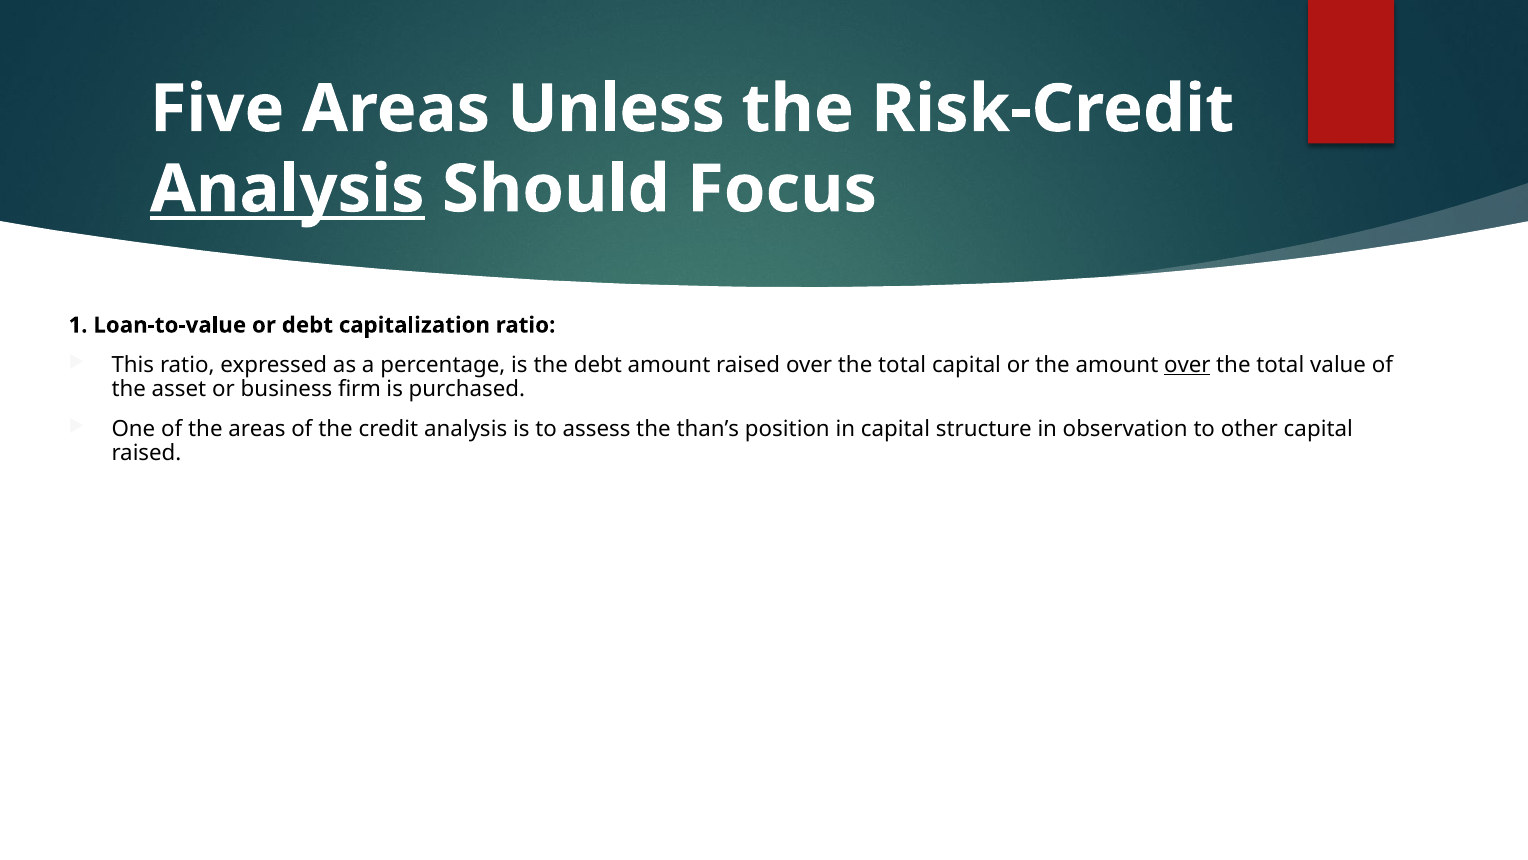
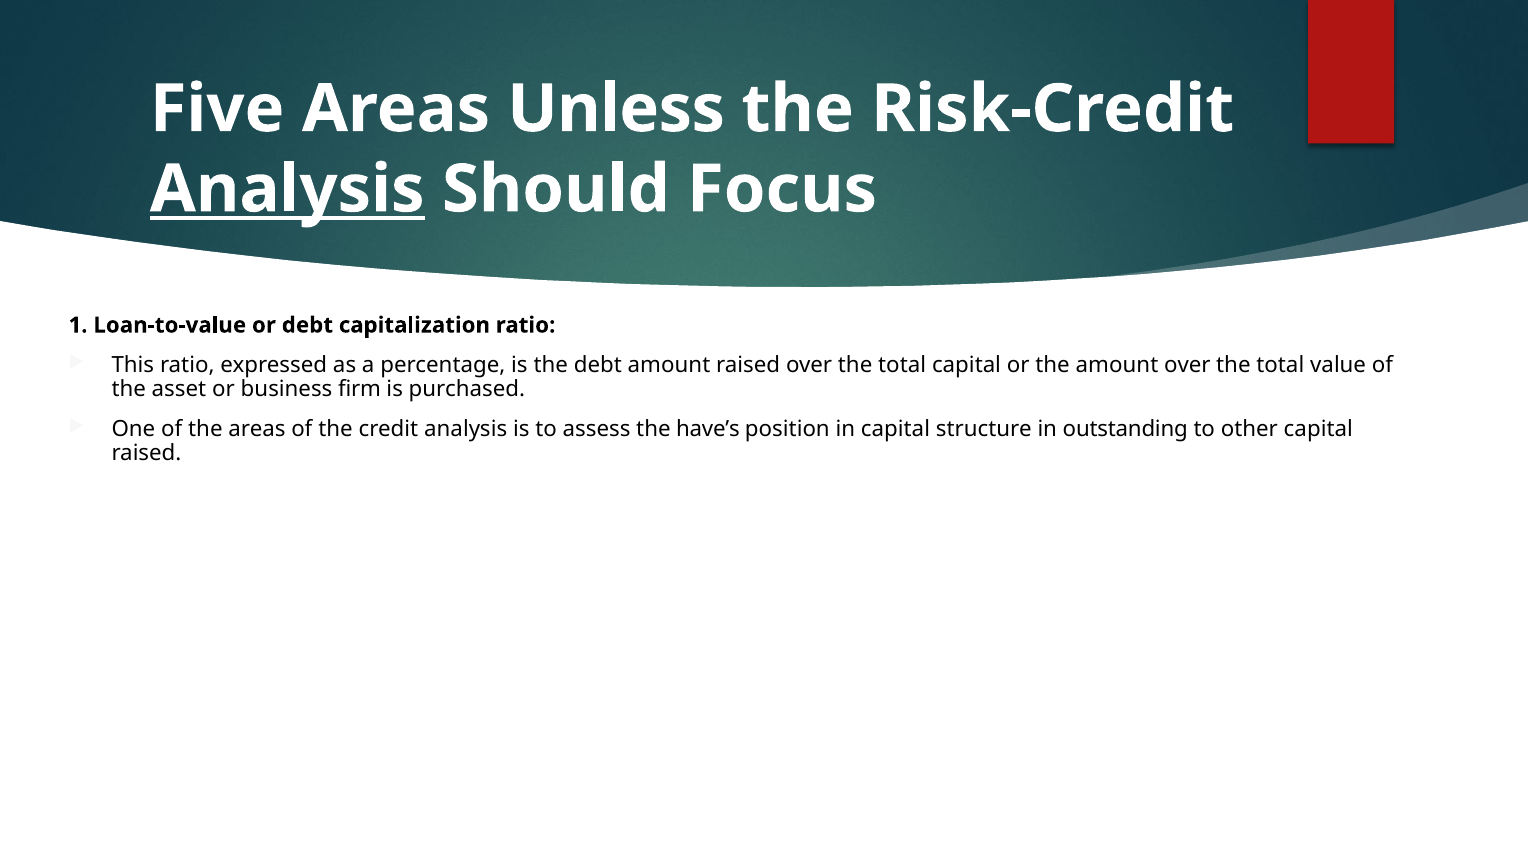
over at (1187, 365) underline: present -> none
than’s: than’s -> have’s
observation: observation -> outstanding
